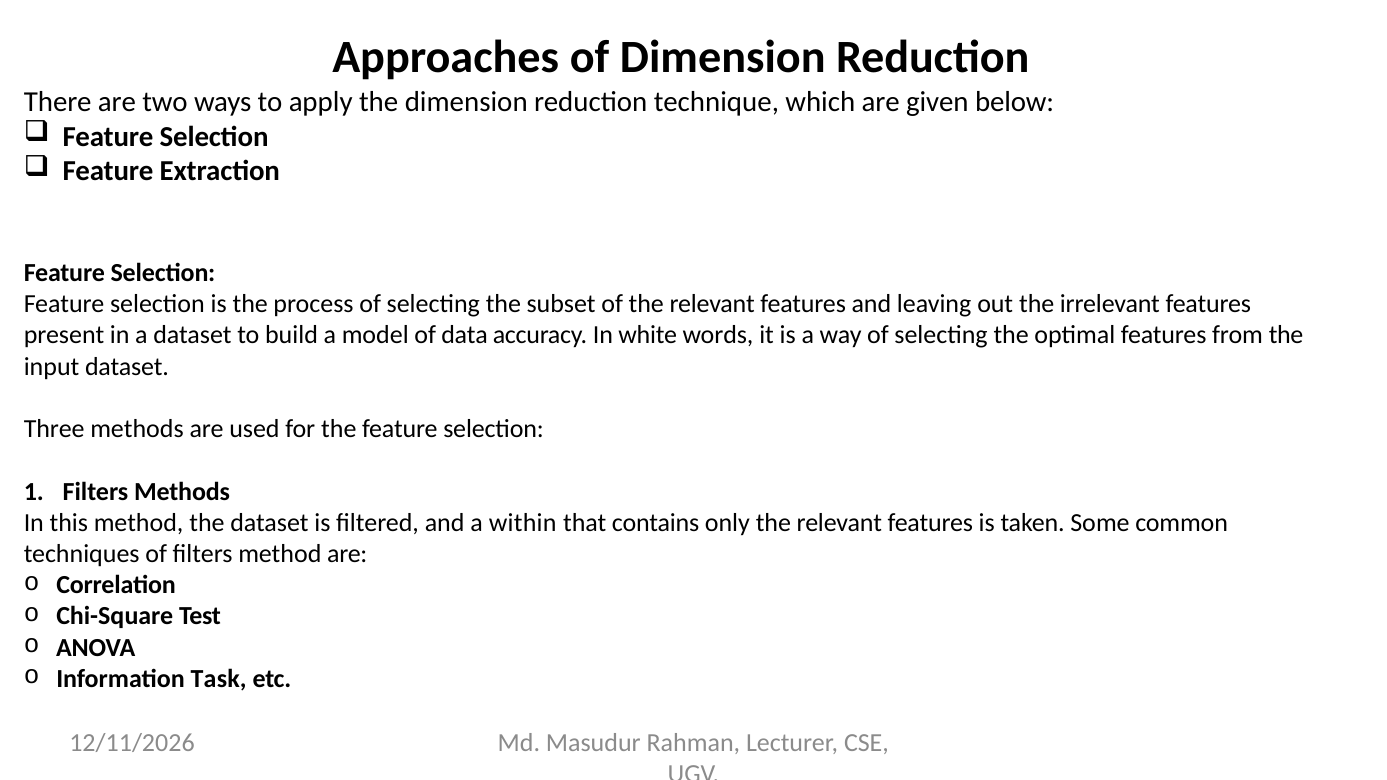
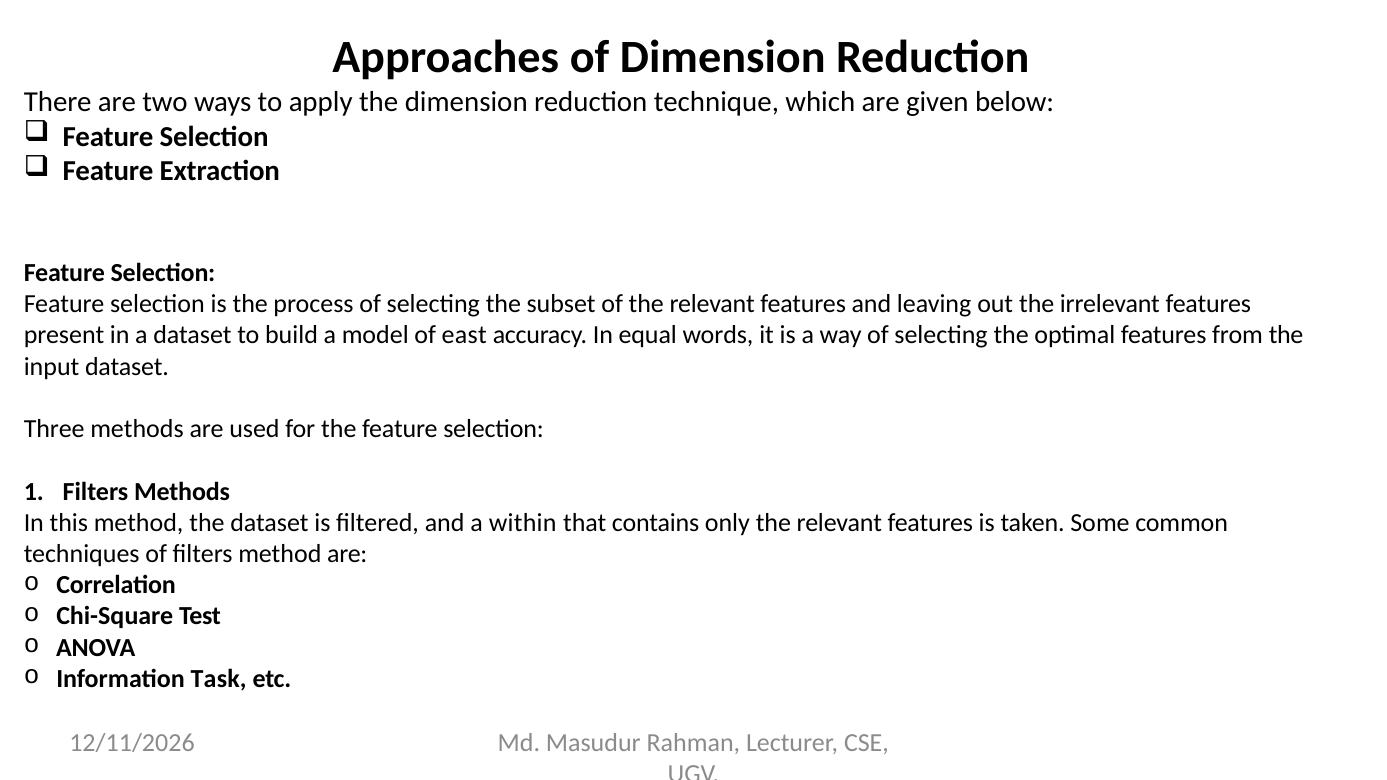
data: data -> east
white: white -> equal
